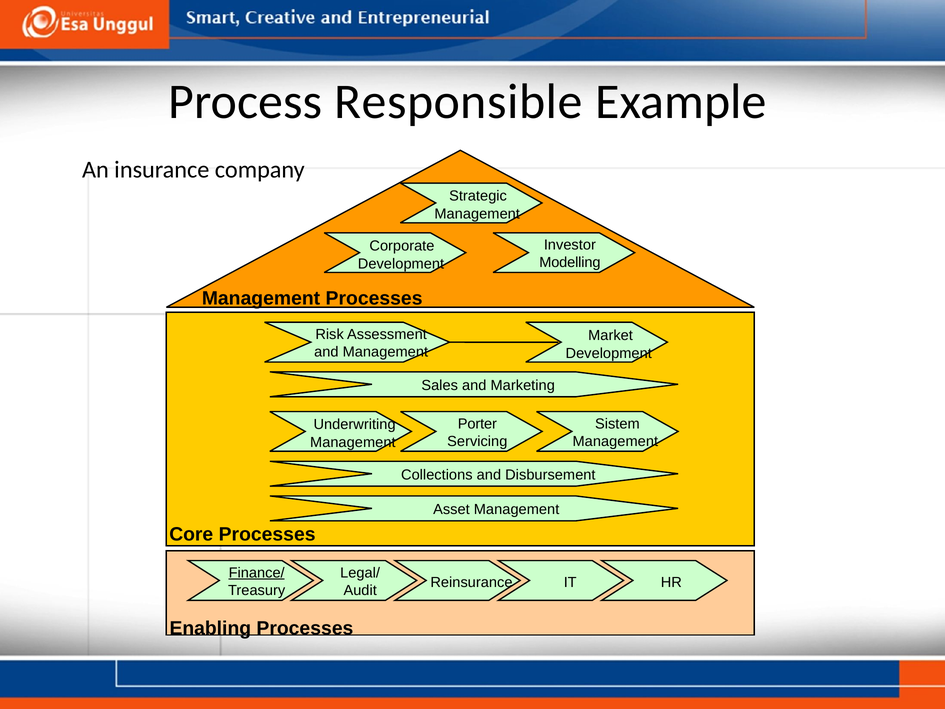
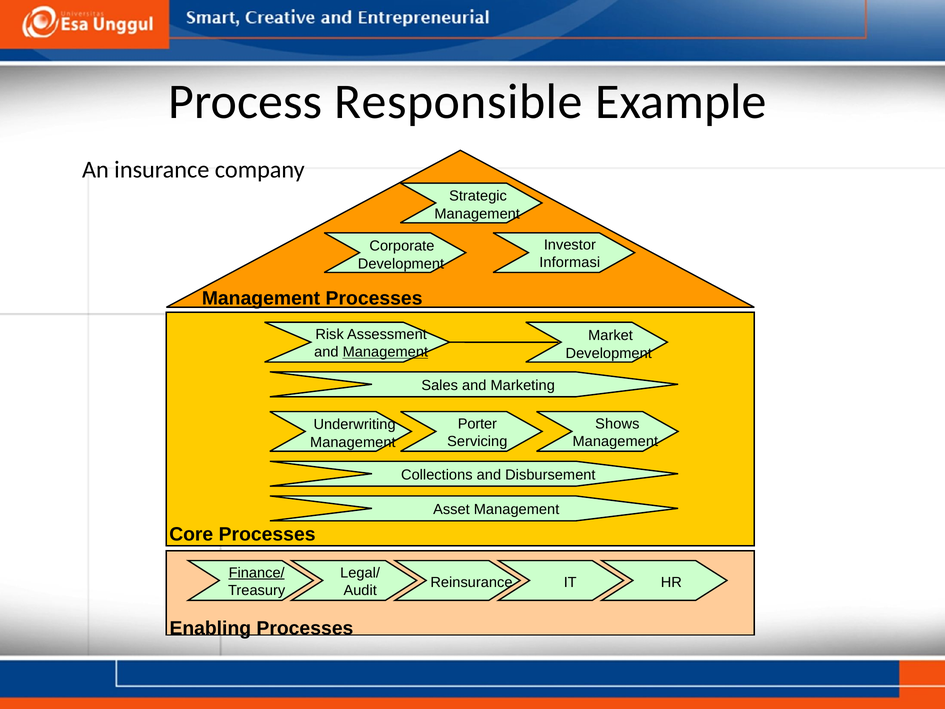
Modelling: Modelling -> Informasi
Management at (385, 352) underline: none -> present
Sistem: Sistem -> Shows
